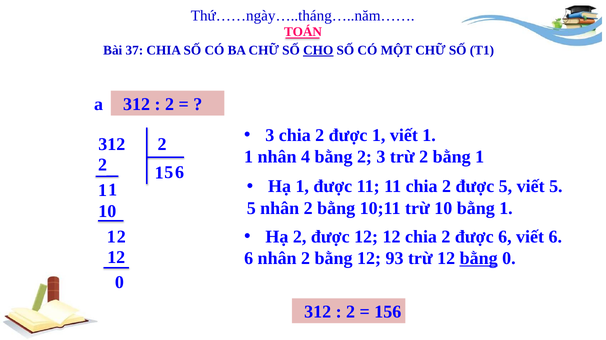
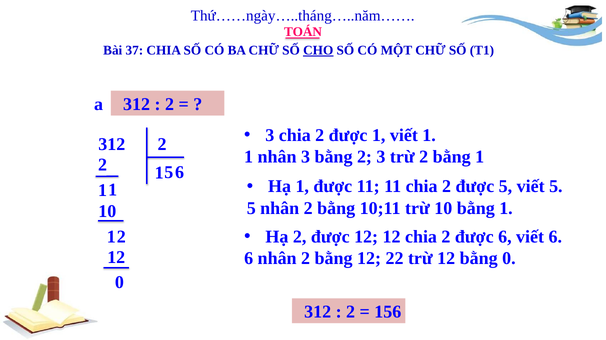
nhân 4: 4 -> 3
93: 93 -> 22
bằng at (479, 259) underline: present -> none
